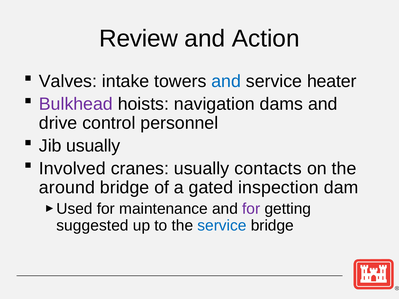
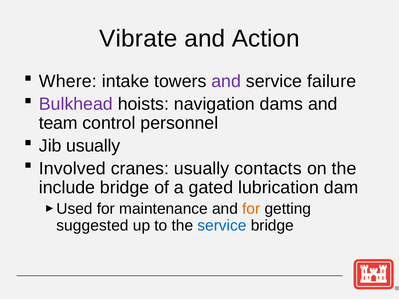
Review: Review -> Vibrate
Valves: Valves -> Where
and at (226, 81) colour: blue -> purple
heater: heater -> failure
drive: drive -> team
around: around -> include
inspection: inspection -> lubrication
for at (251, 209) colour: purple -> orange
